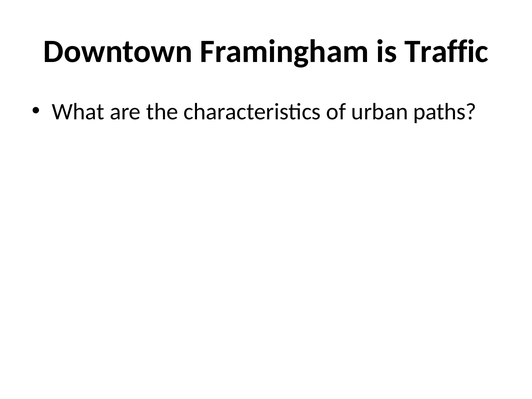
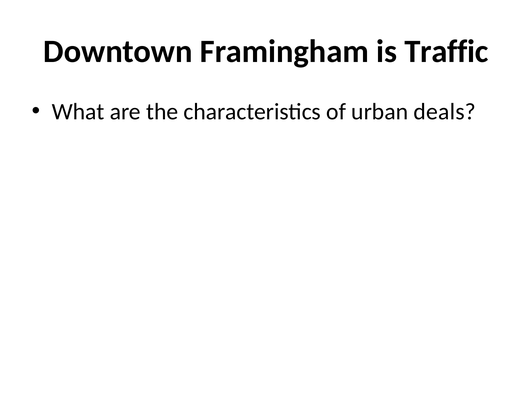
paths: paths -> deals
